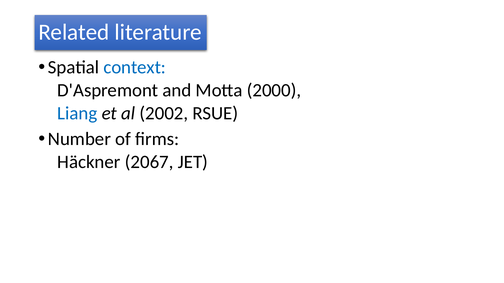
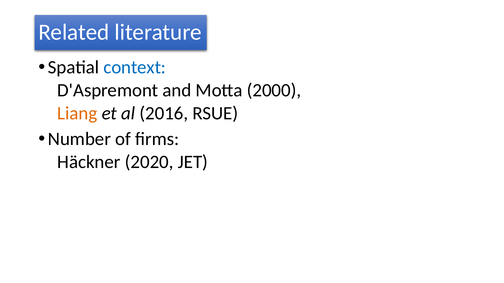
Liang colour: blue -> orange
2002: 2002 -> 2016
2067: 2067 -> 2020
